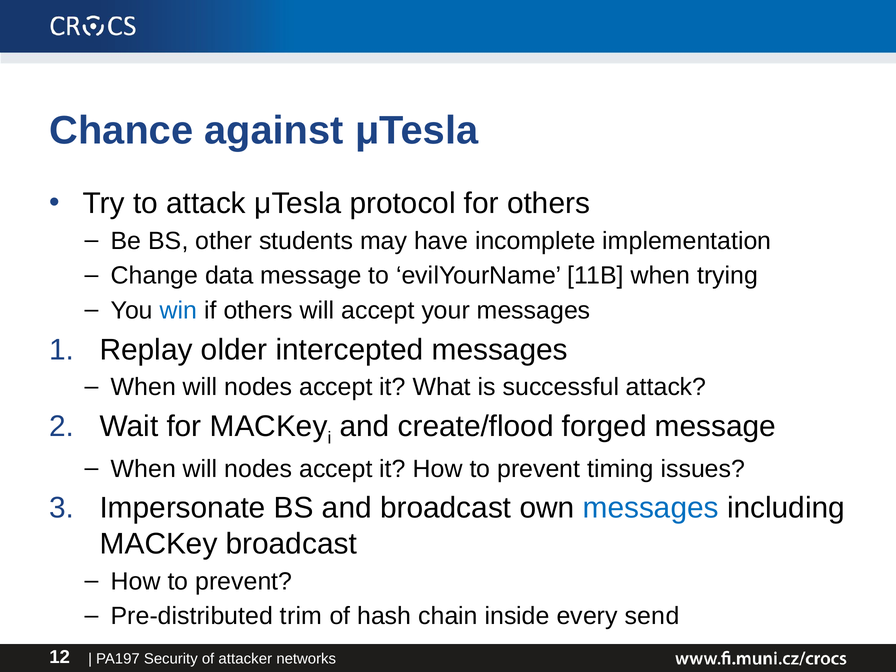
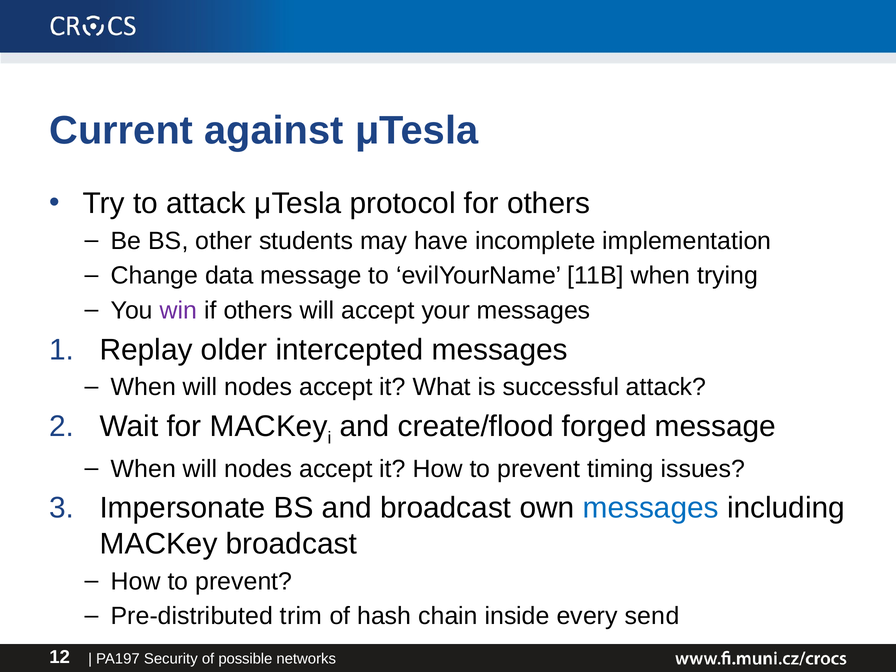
Chance: Chance -> Current
win colour: blue -> purple
attacker: attacker -> possible
